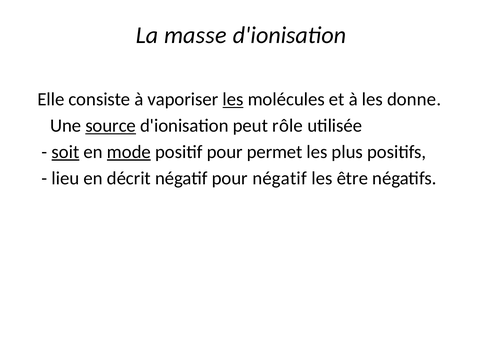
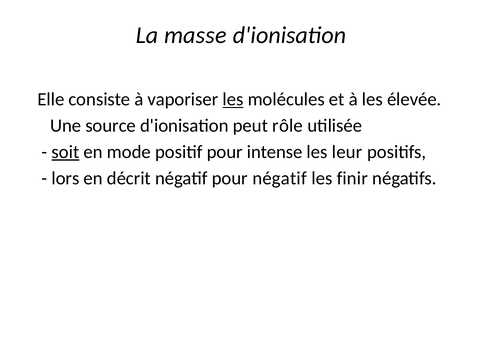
donne: donne -> élevée
source underline: present -> none
mode underline: present -> none
permet: permet -> intense
plus: plus -> leur
lieu: lieu -> lors
être: être -> finir
